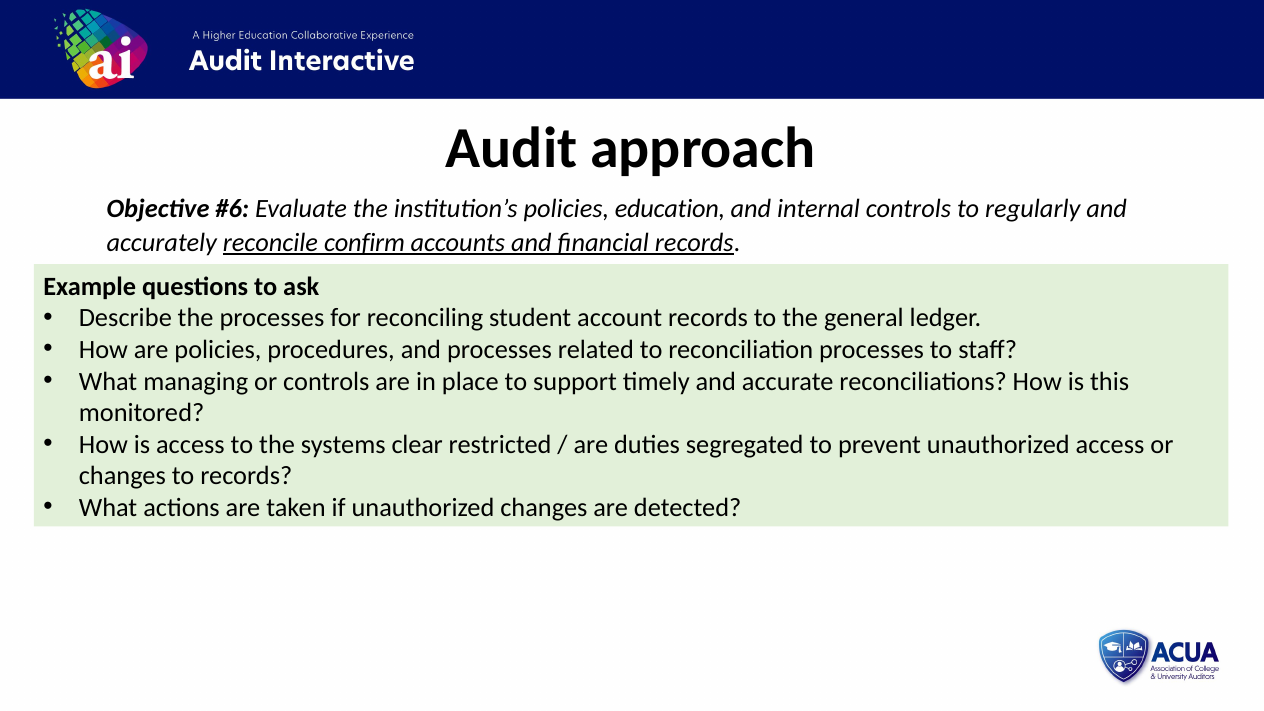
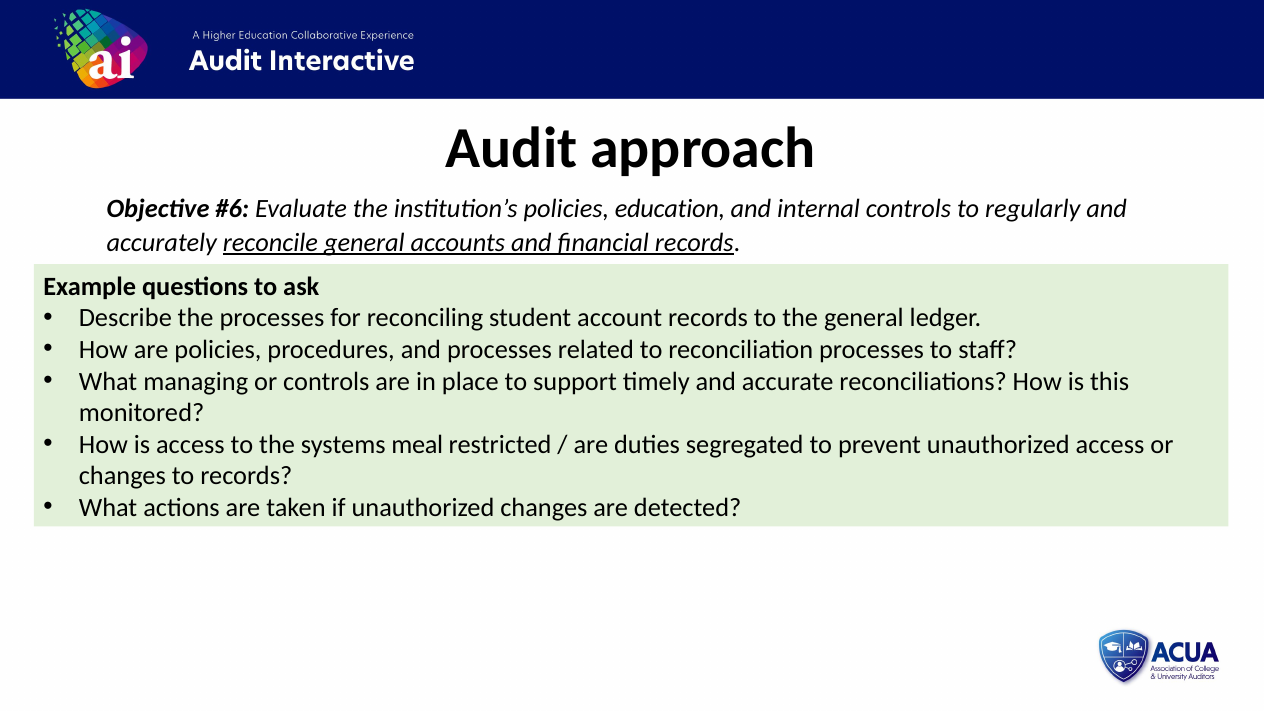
reconcile confirm: confirm -> general
clear: clear -> meal
